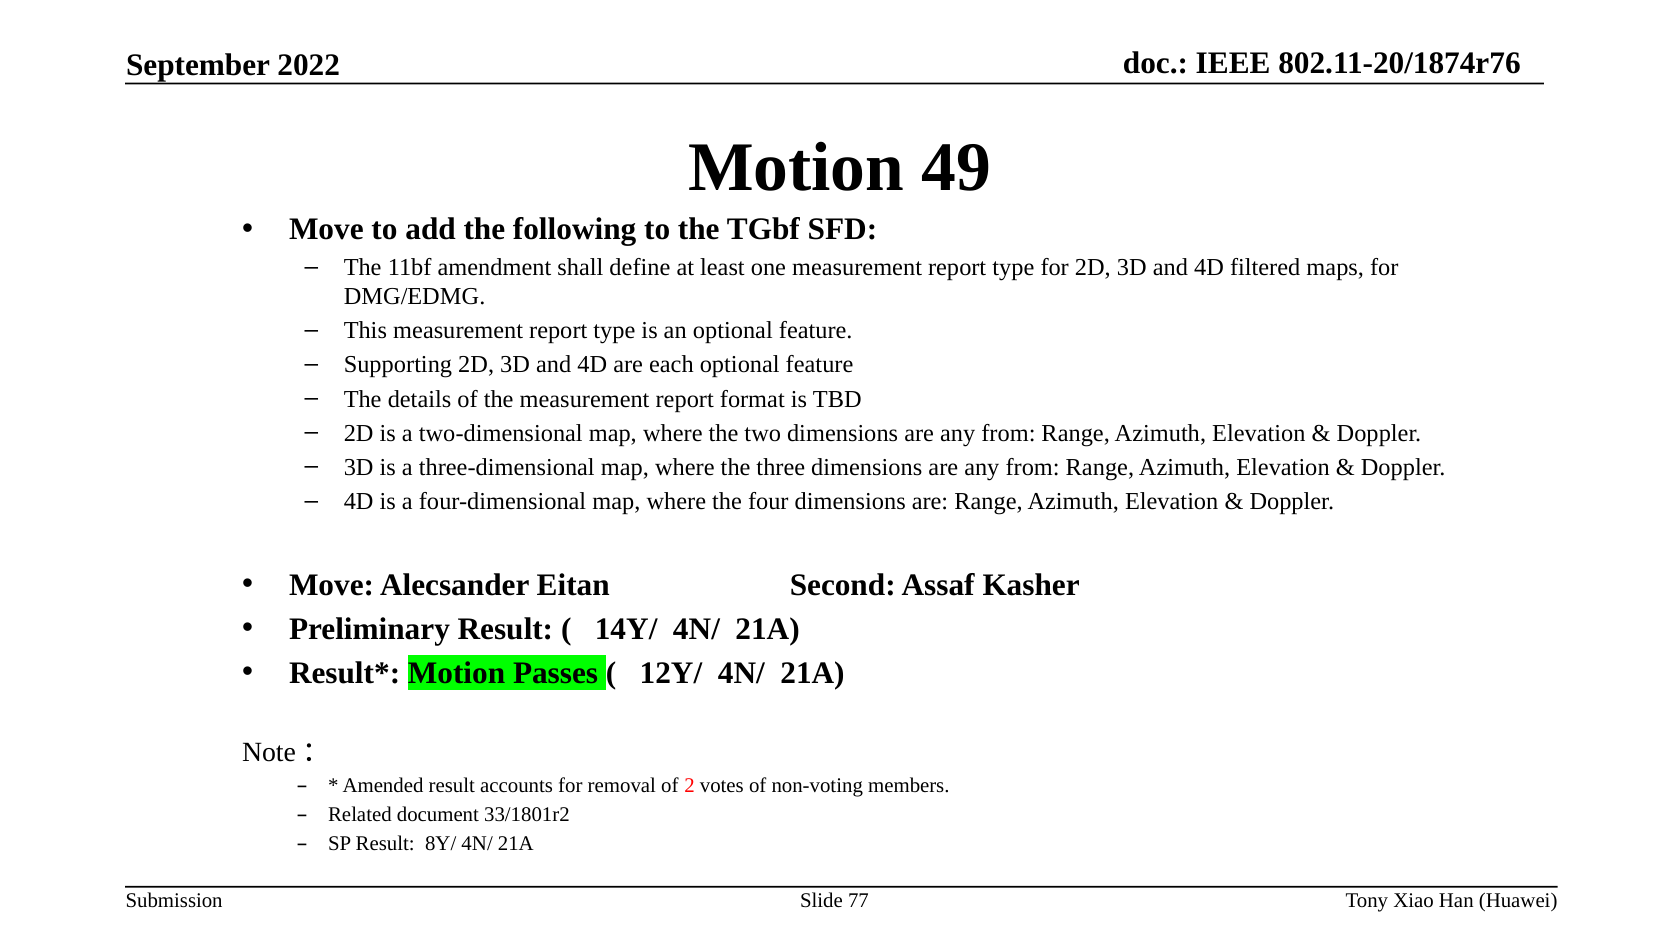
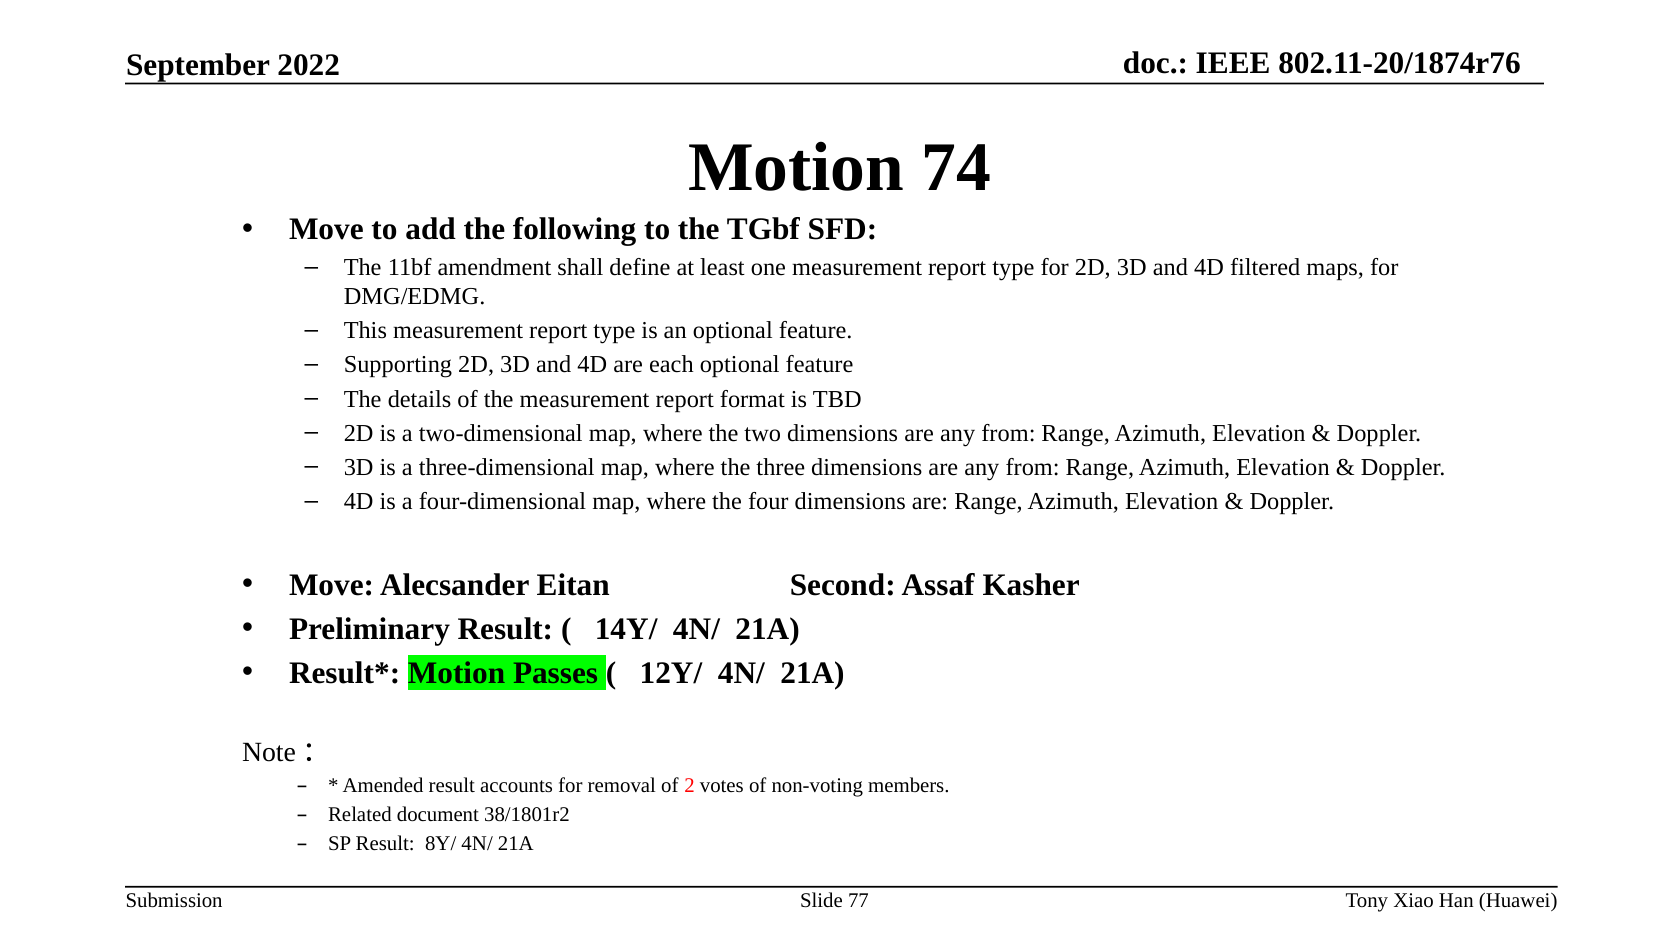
49: 49 -> 74
33/1801r2: 33/1801r2 -> 38/1801r2
